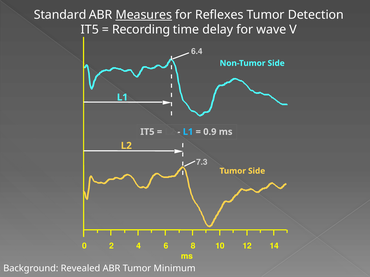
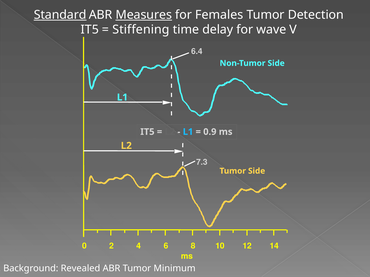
Standard underline: none -> present
Reflexes: Reflexes -> Females
Recording: Recording -> Stiffening
